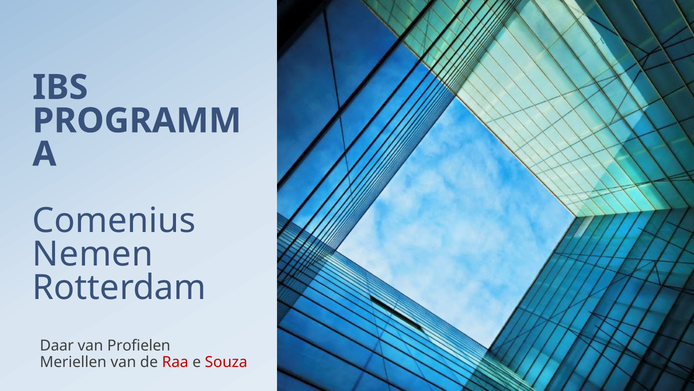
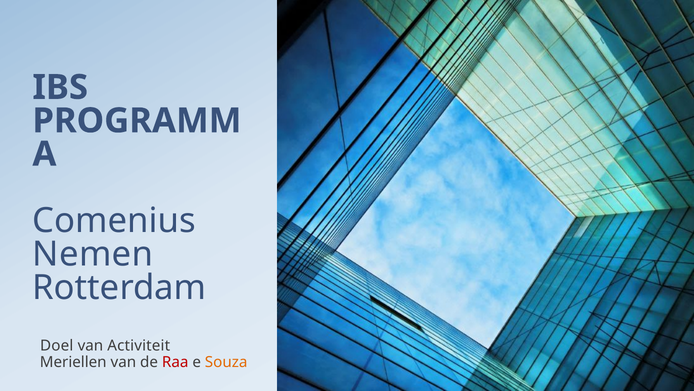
Daar: Daar -> Doel
Profielen: Profielen -> Activiteit
Souza colour: red -> orange
